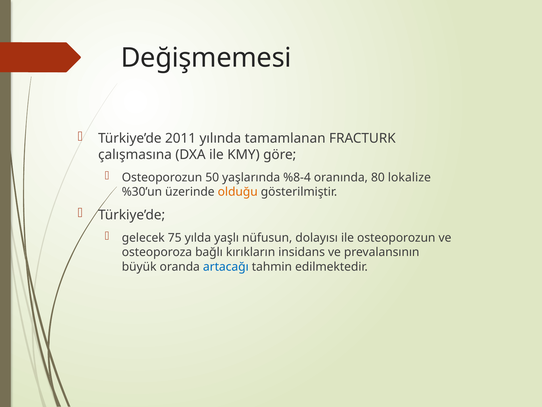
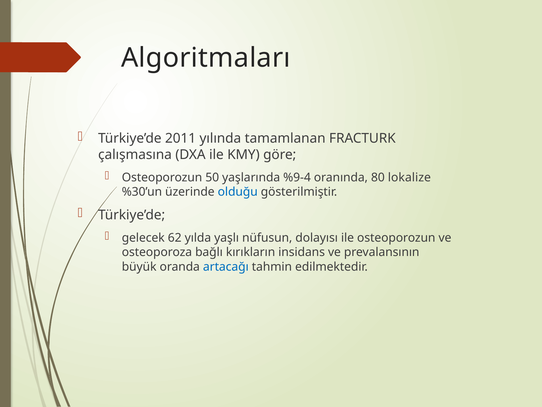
Değişmemesi: Değişmemesi -> Algoritmaları
%8-4: %8-4 -> %9-4
olduğu colour: orange -> blue
75: 75 -> 62
